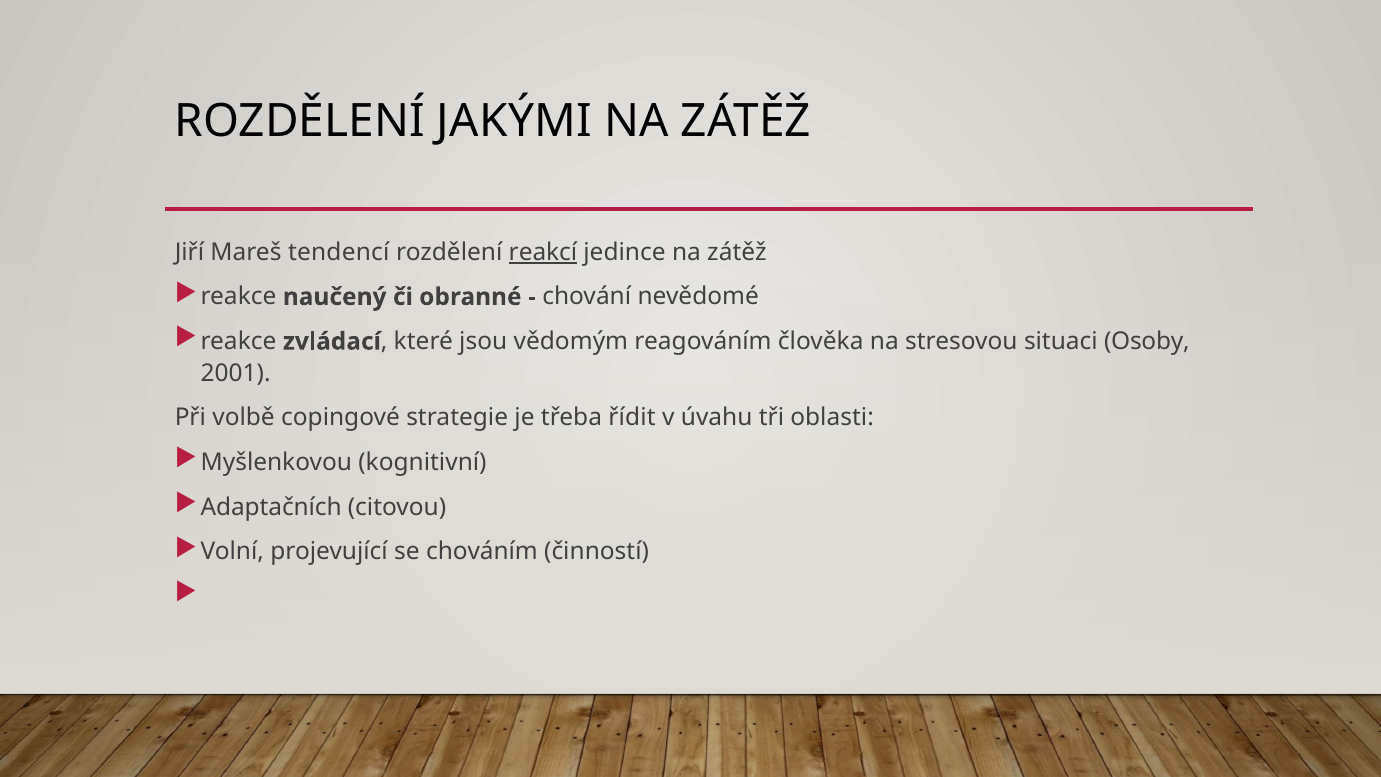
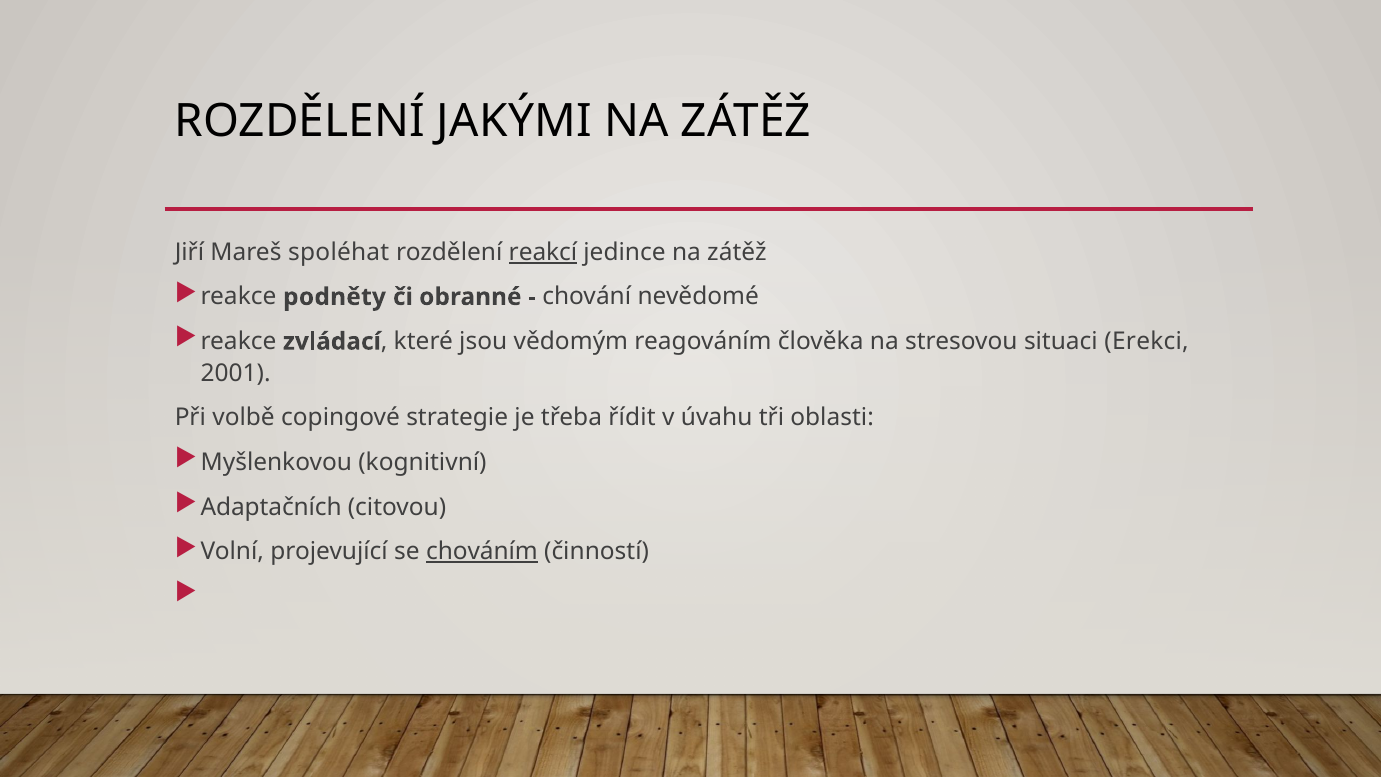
tendencí: tendencí -> spoléhat
naučený: naučený -> podněty
Osoby: Osoby -> Erekci
chováním underline: none -> present
